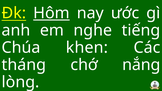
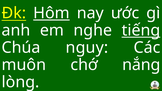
tiếng underline: none -> present
khen: khen -> nguy
tháng: tháng -> muôn
